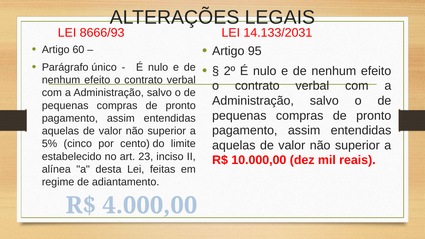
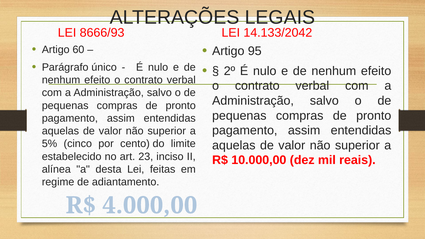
14.133/2031: 14.133/2031 -> 14.133/2042
